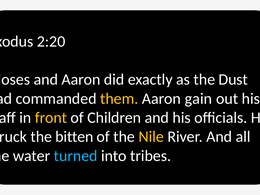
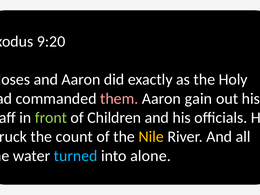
2:20: 2:20 -> 9:20
Dust: Dust -> Holy
them colour: yellow -> pink
front colour: yellow -> light green
bitten: bitten -> count
tribes: tribes -> alone
